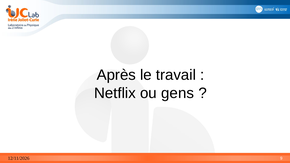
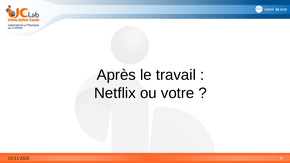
gens: gens -> votre
